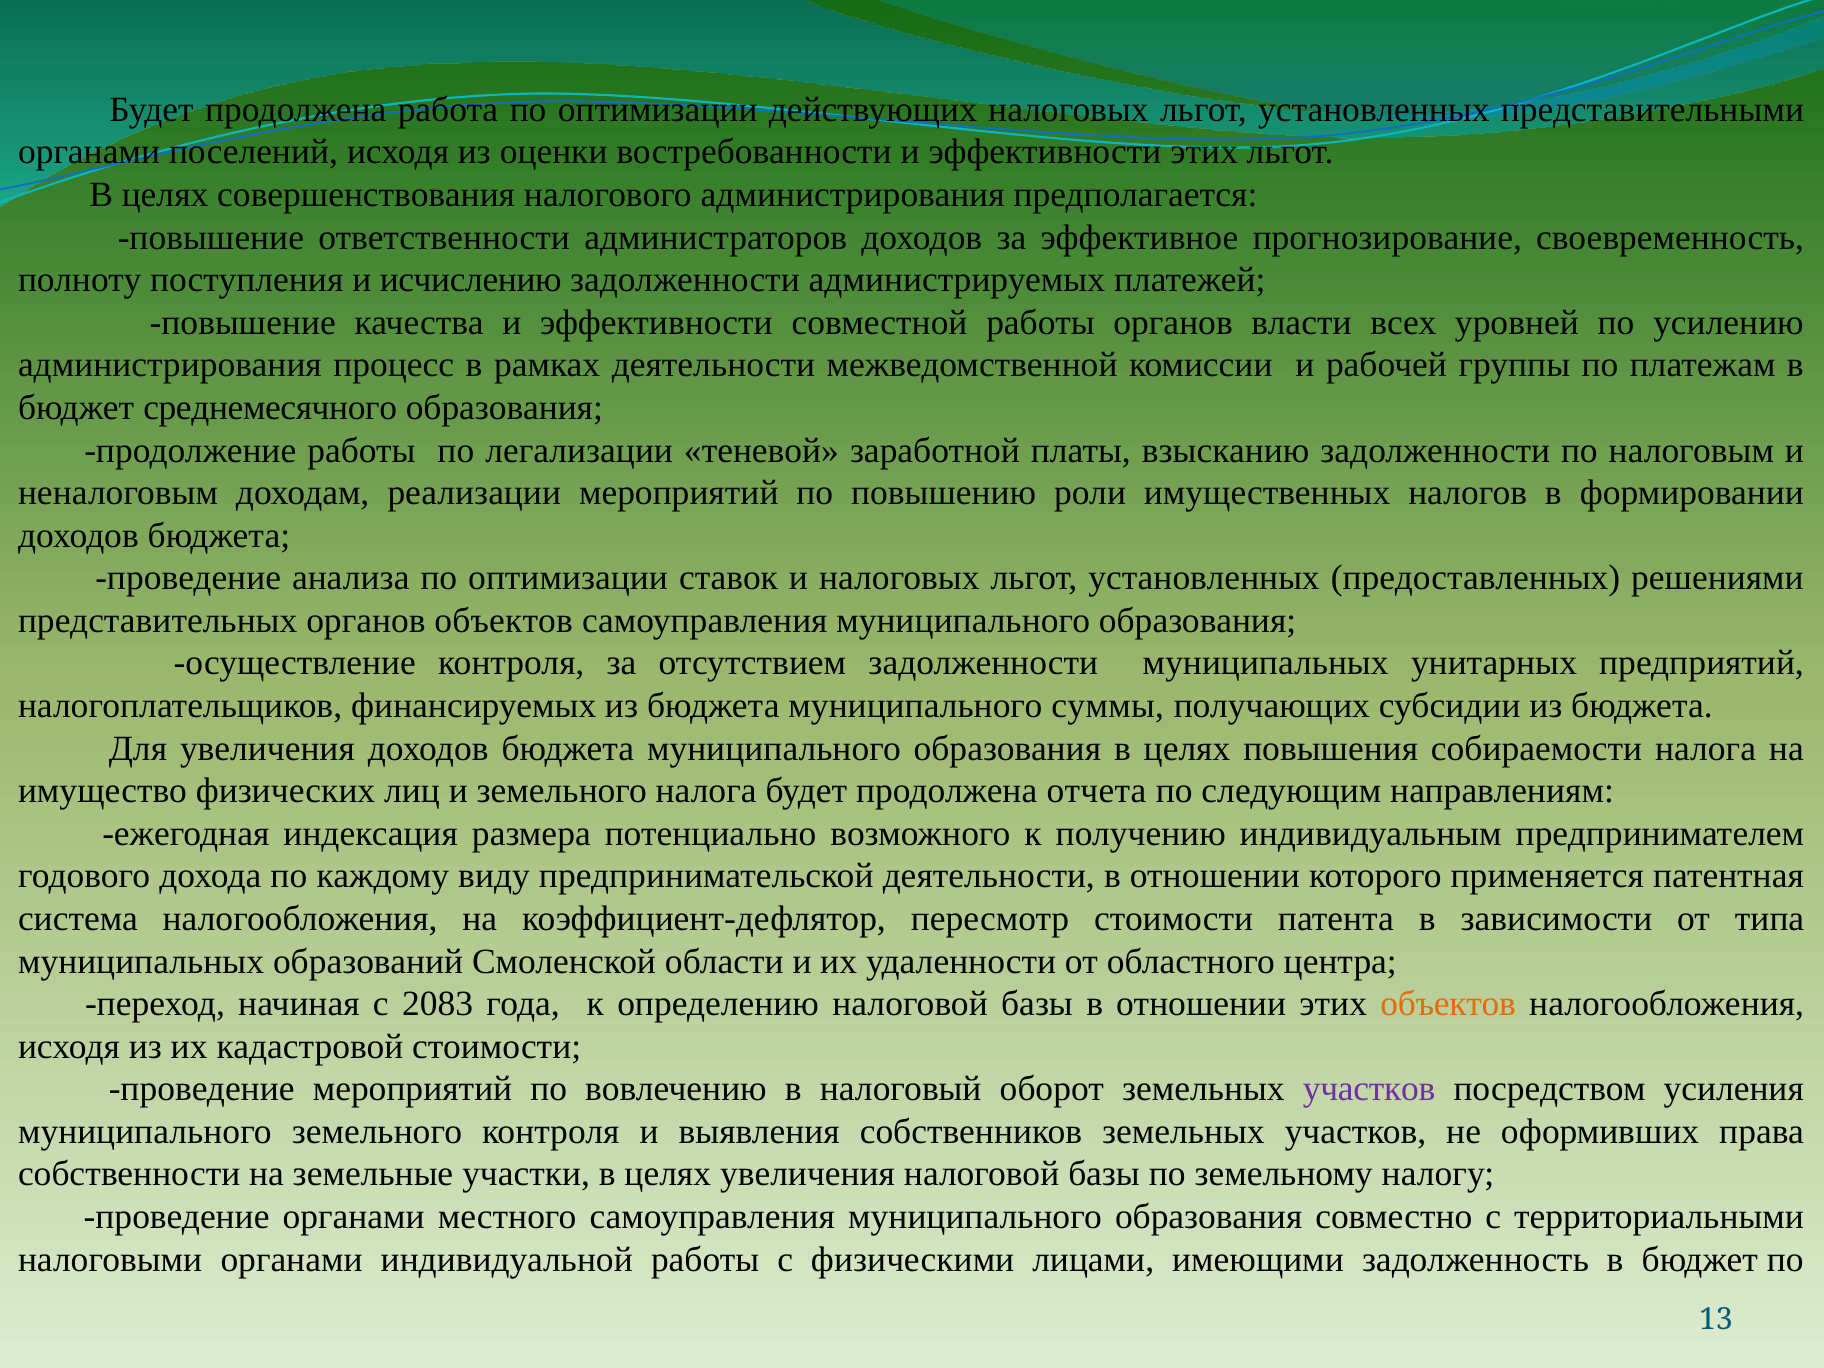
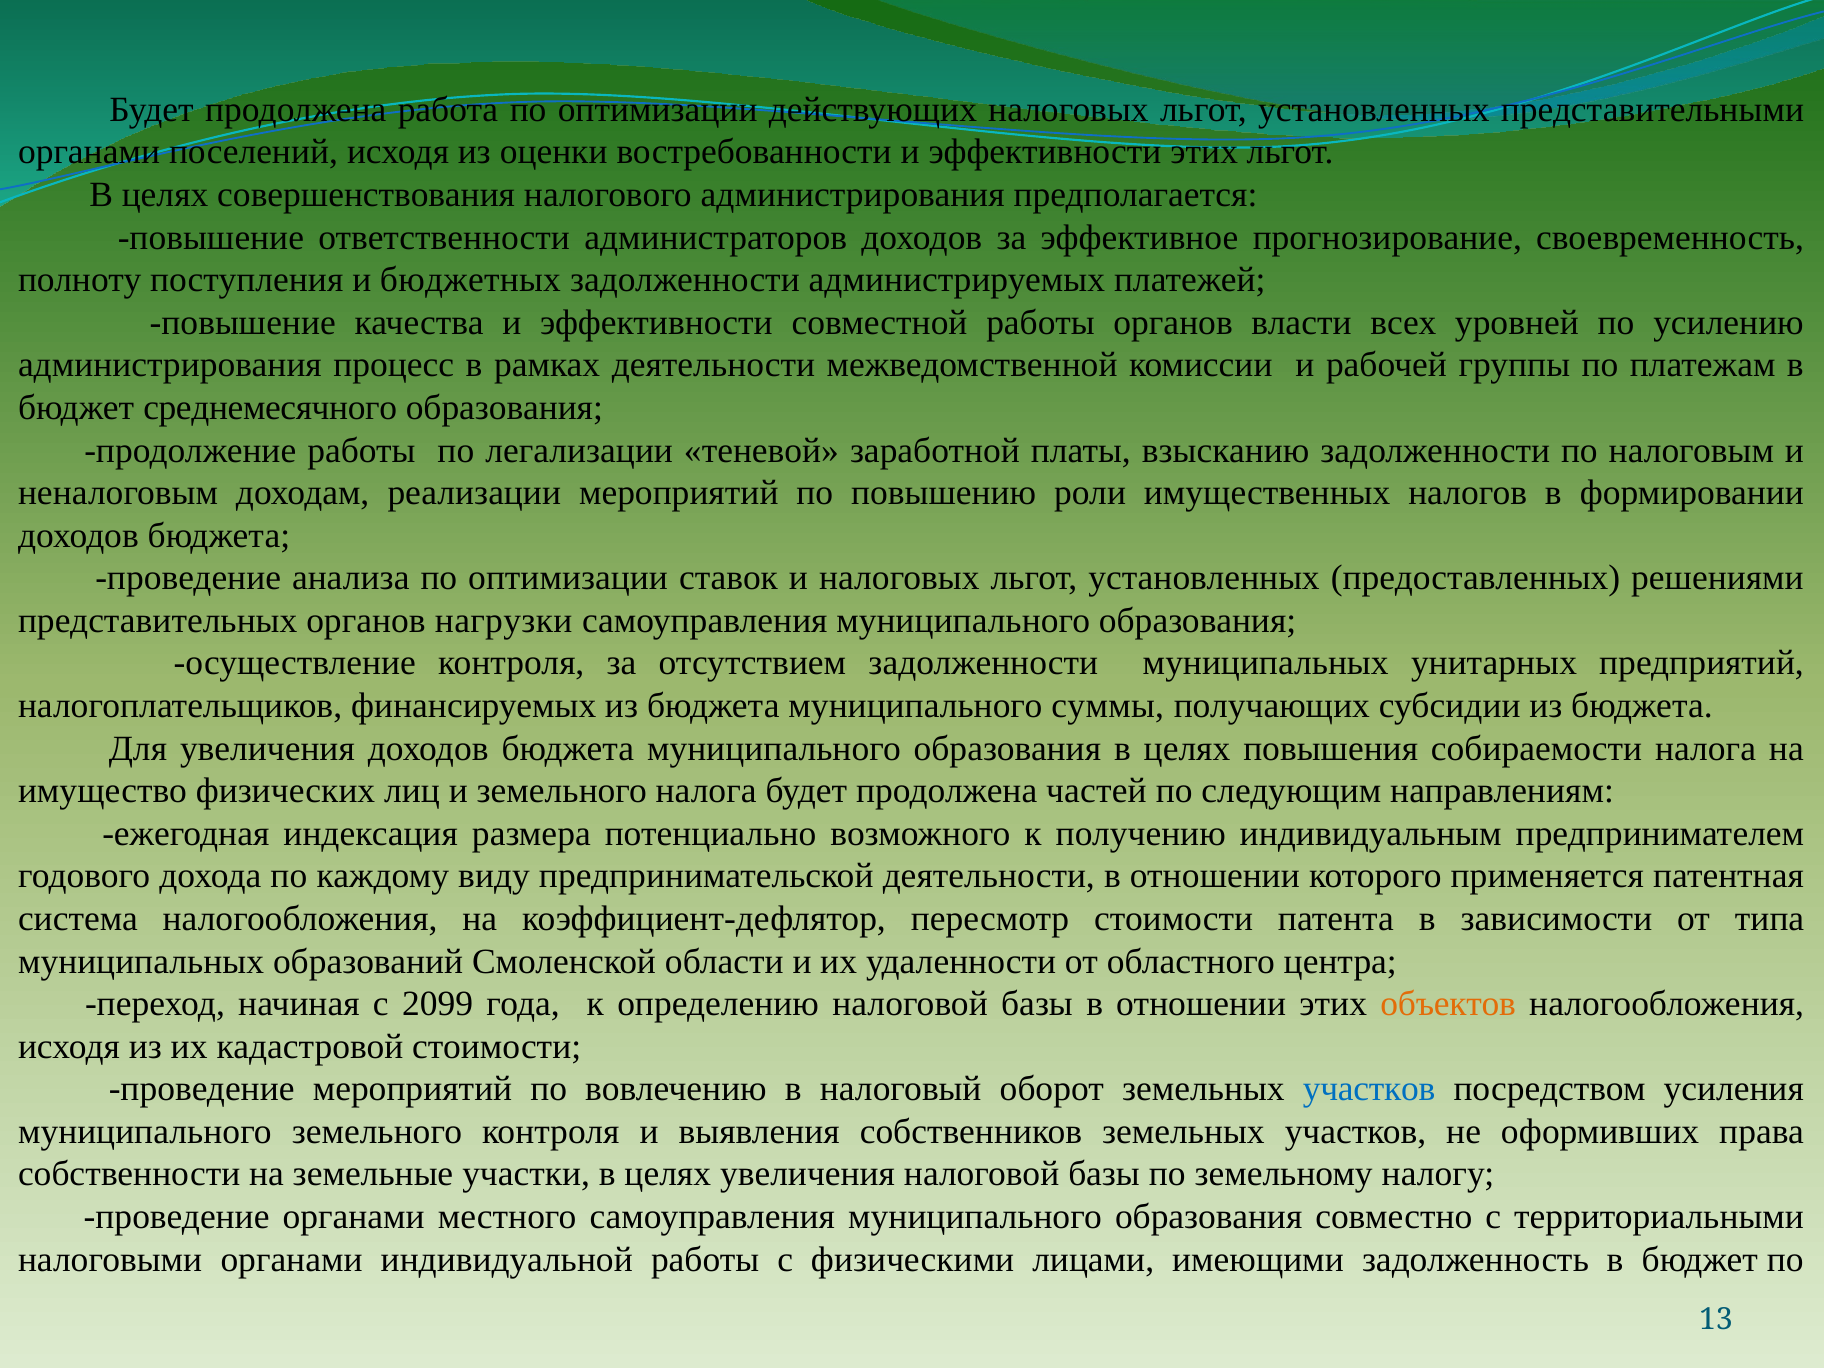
исчислению: исчислению -> бюджетных
органов объектов: объектов -> нагрузки
отчета: отчета -> частей
2083: 2083 -> 2099
участков at (1369, 1089) colour: purple -> blue
